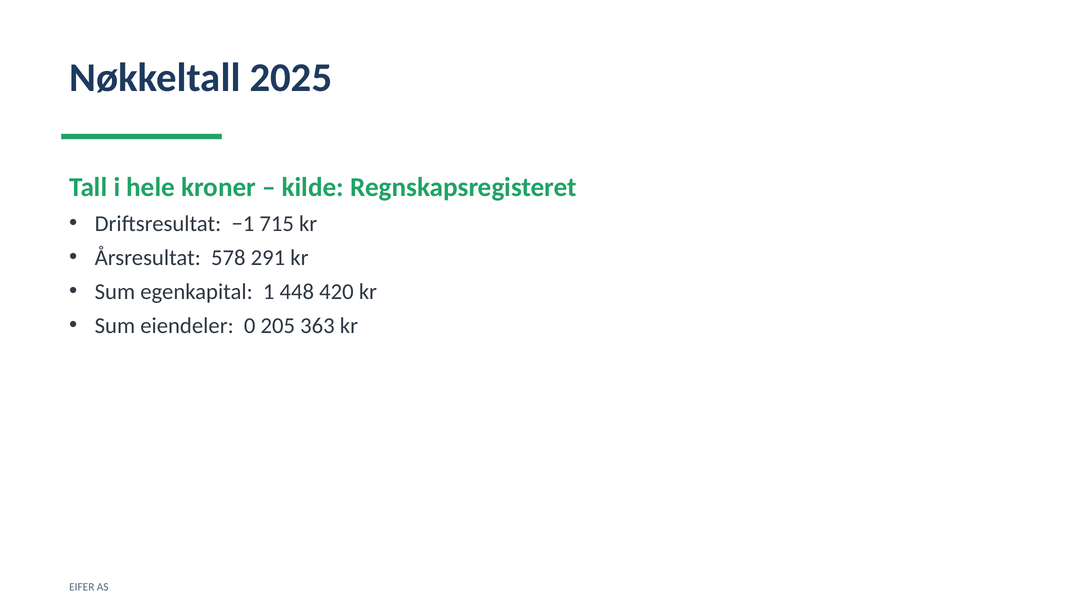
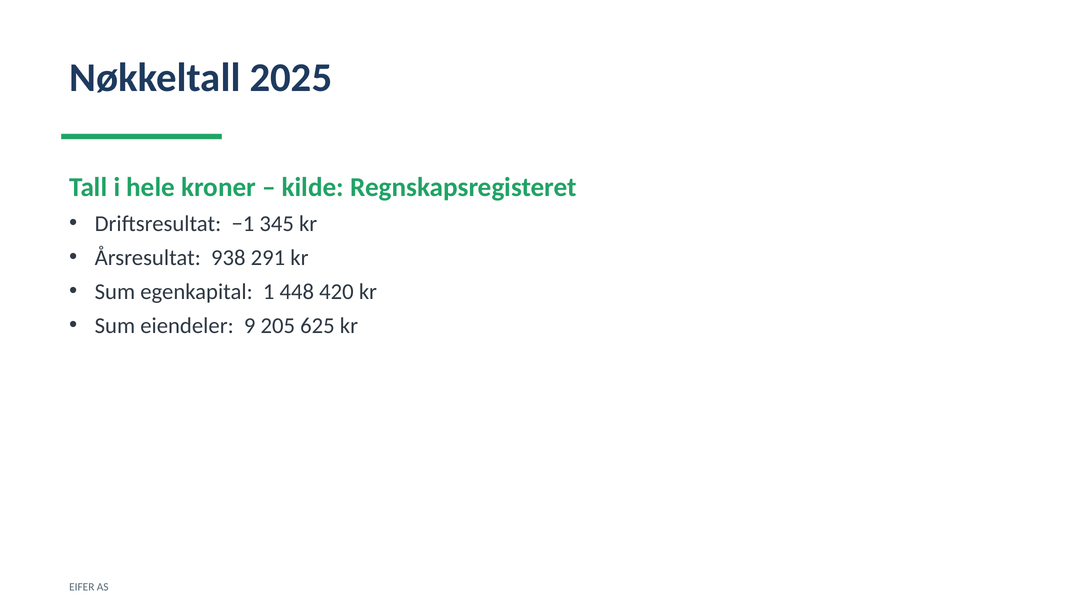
715: 715 -> 345
578: 578 -> 938
0: 0 -> 9
363: 363 -> 625
